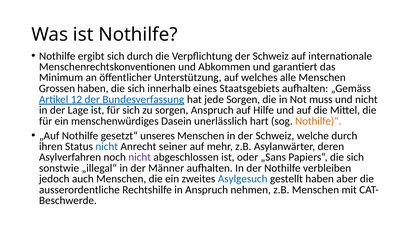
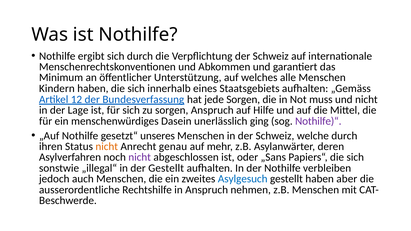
Grossen: Grossen -> Kindern
hart: hart -> ging
Nothilfe)“ colour: orange -> purple
nicht at (107, 147) colour: blue -> orange
seiner: seiner -> genau
der Männer: Männer -> Gestellt
